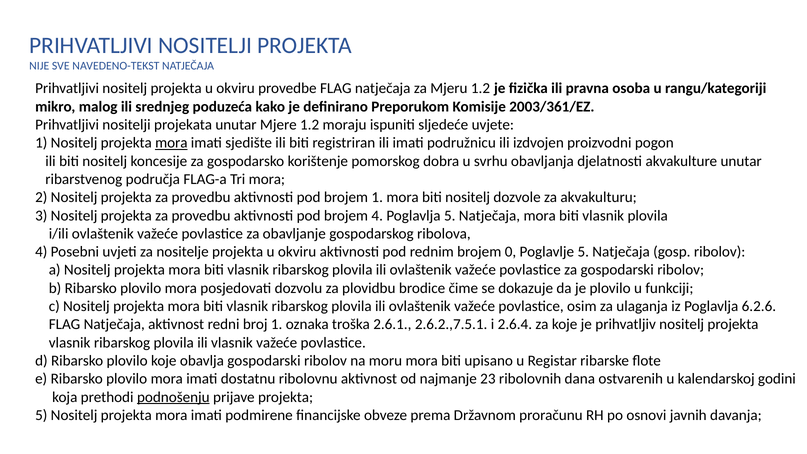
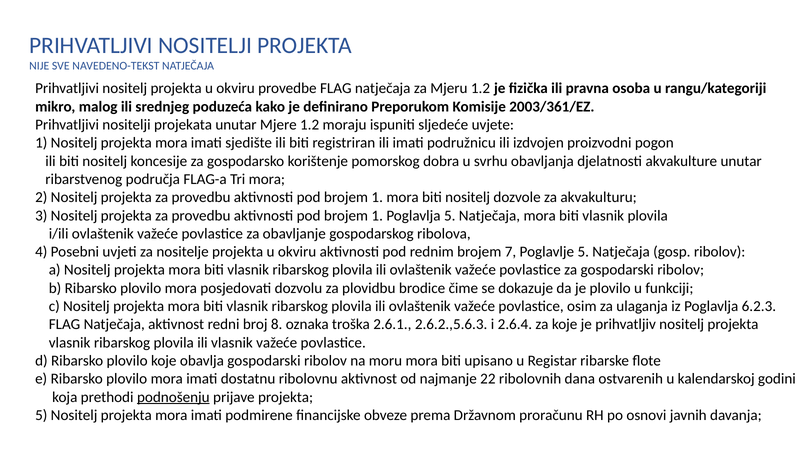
mora at (171, 143) underline: present -> none
4 at (377, 215): 4 -> 1
0: 0 -> 7
6.2.6: 6.2.6 -> 6.2.3
broj 1: 1 -> 8
2.6.2.,7.5.1: 2.6.2.,7.5.1 -> 2.6.2.,5.6.3
23: 23 -> 22
